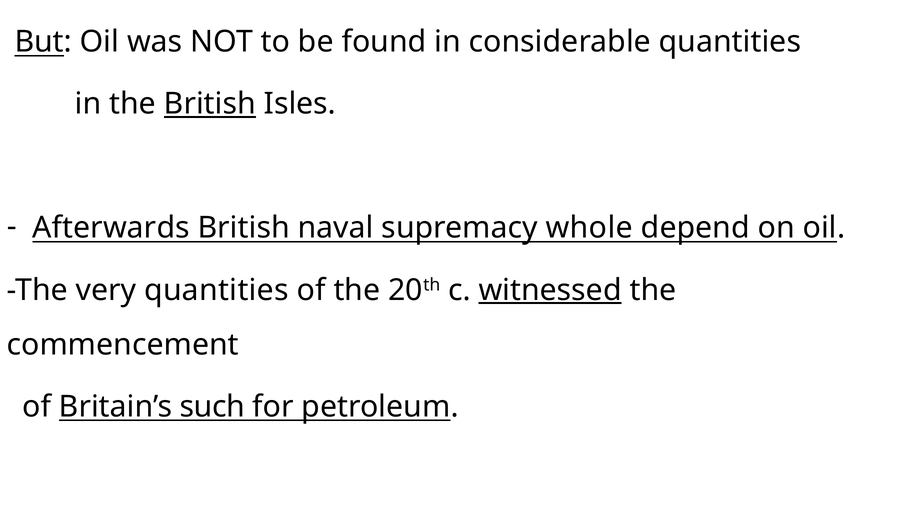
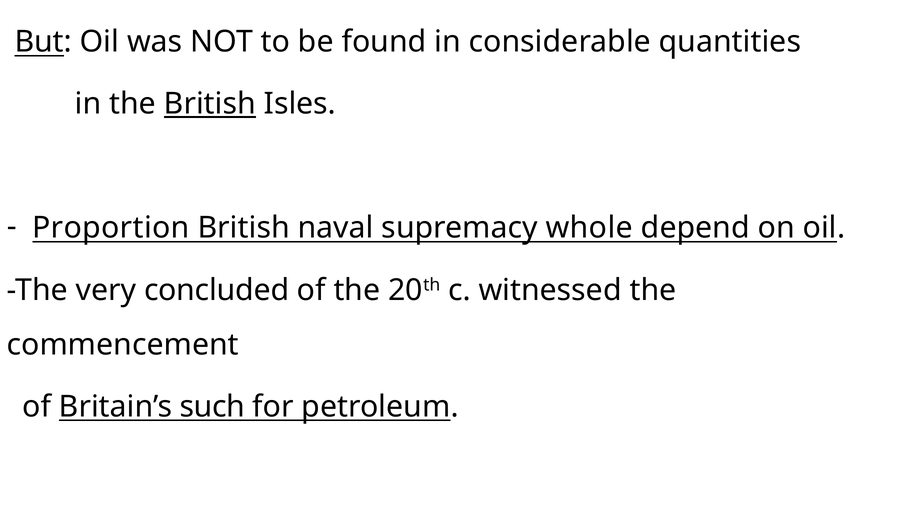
Afterwards: Afterwards -> Proportion
very quantities: quantities -> concluded
witnessed underline: present -> none
